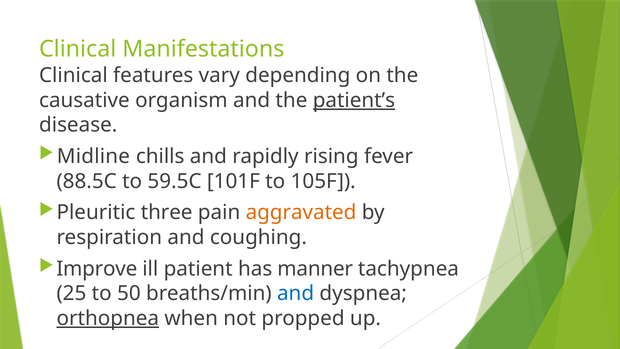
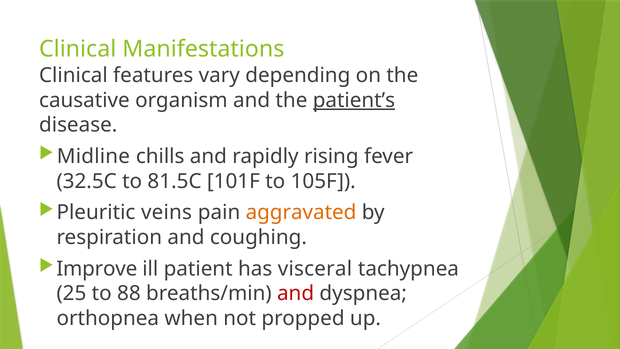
88.5C: 88.5C -> 32.5C
59.5C: 59.5C -> 81.5C
three: three -> veins
manner: manner -> visceral
50: 50 -> 88
and at (296, 293) colour: blue -> red
orthopnea underline: present -> none
